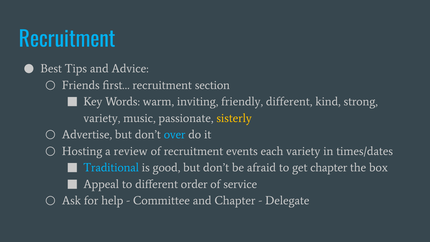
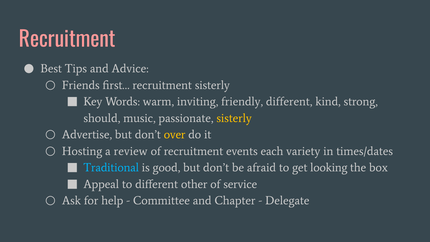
Recruitment at (67, 40) colour: light blue -> pink
recruitment section: section -> sisterly
variety at (102, 118): variety -> should
over colour: light blue -> yellow
get chapter: chapter -> looking
order: order -> other
